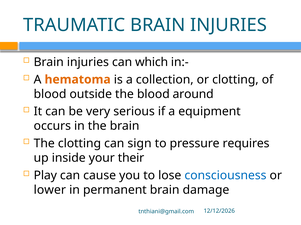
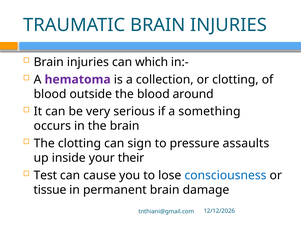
hematoma colour: orange -> purple
equipment: equipment -> something
requires: requires -> assaults
Play: Play -> Test
lower: lower -> tissue
